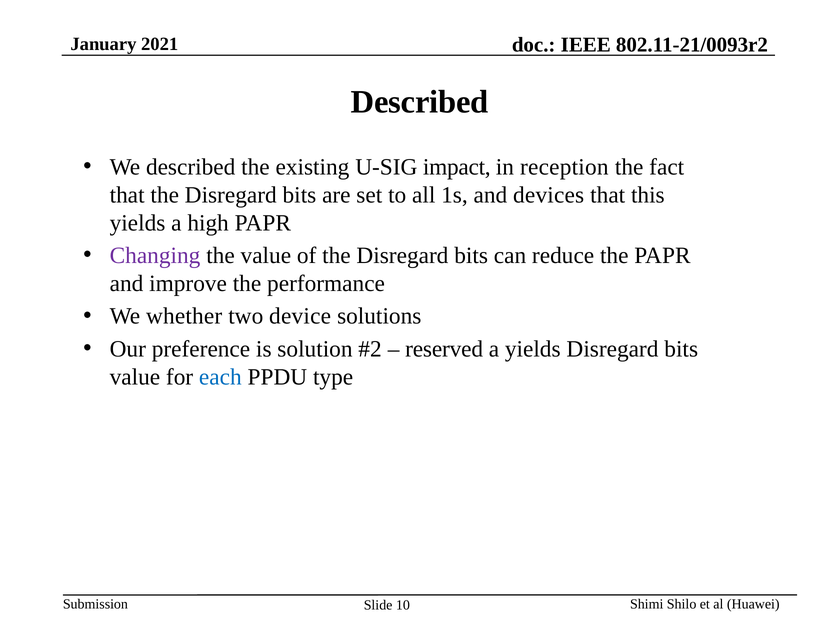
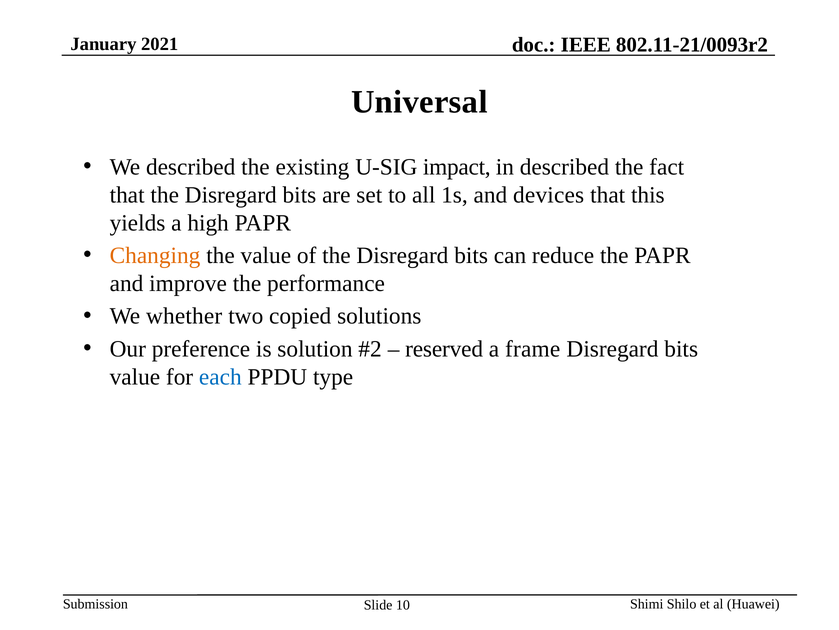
Described at (420, 102): Described -> Universal
in reception: reception -> described
Changing colour: purple -> orange
device: device -> copied
a yields: yields -> frame
